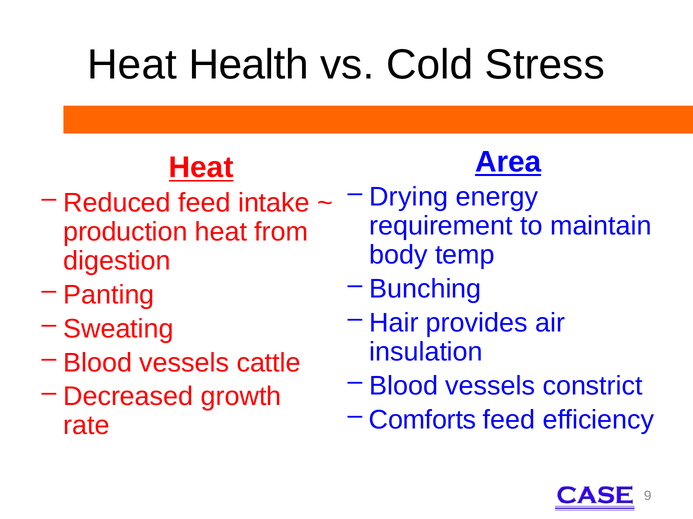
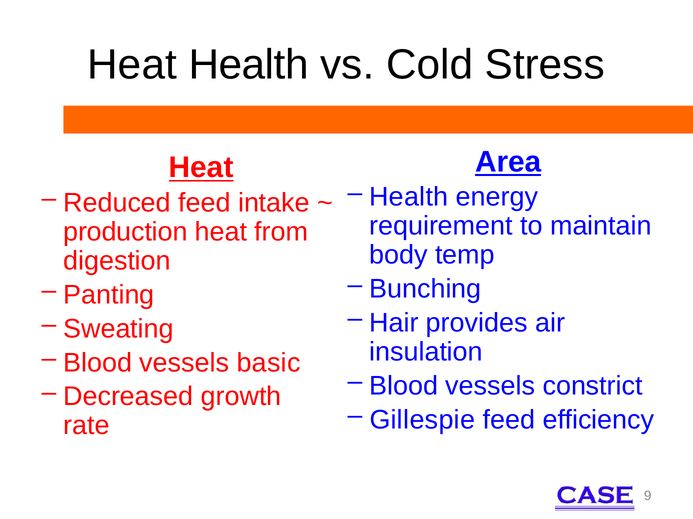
Drying at (409, 197): Drying -> Health
cattle: cattle -> basic
Comforts: Comforts -> Gillespie
